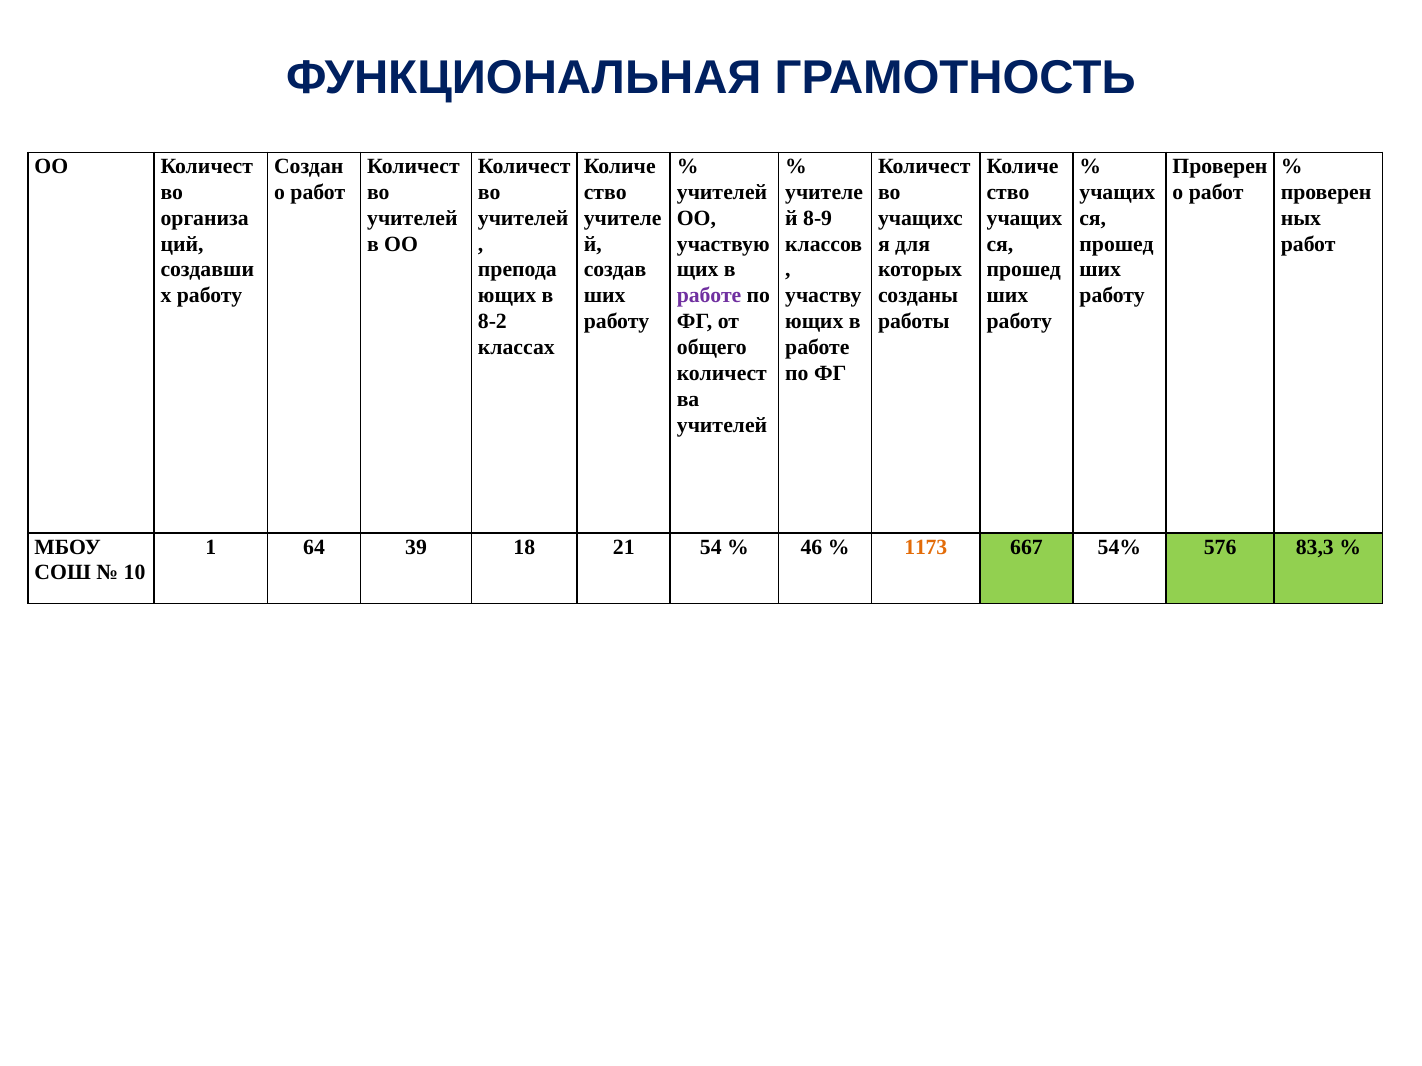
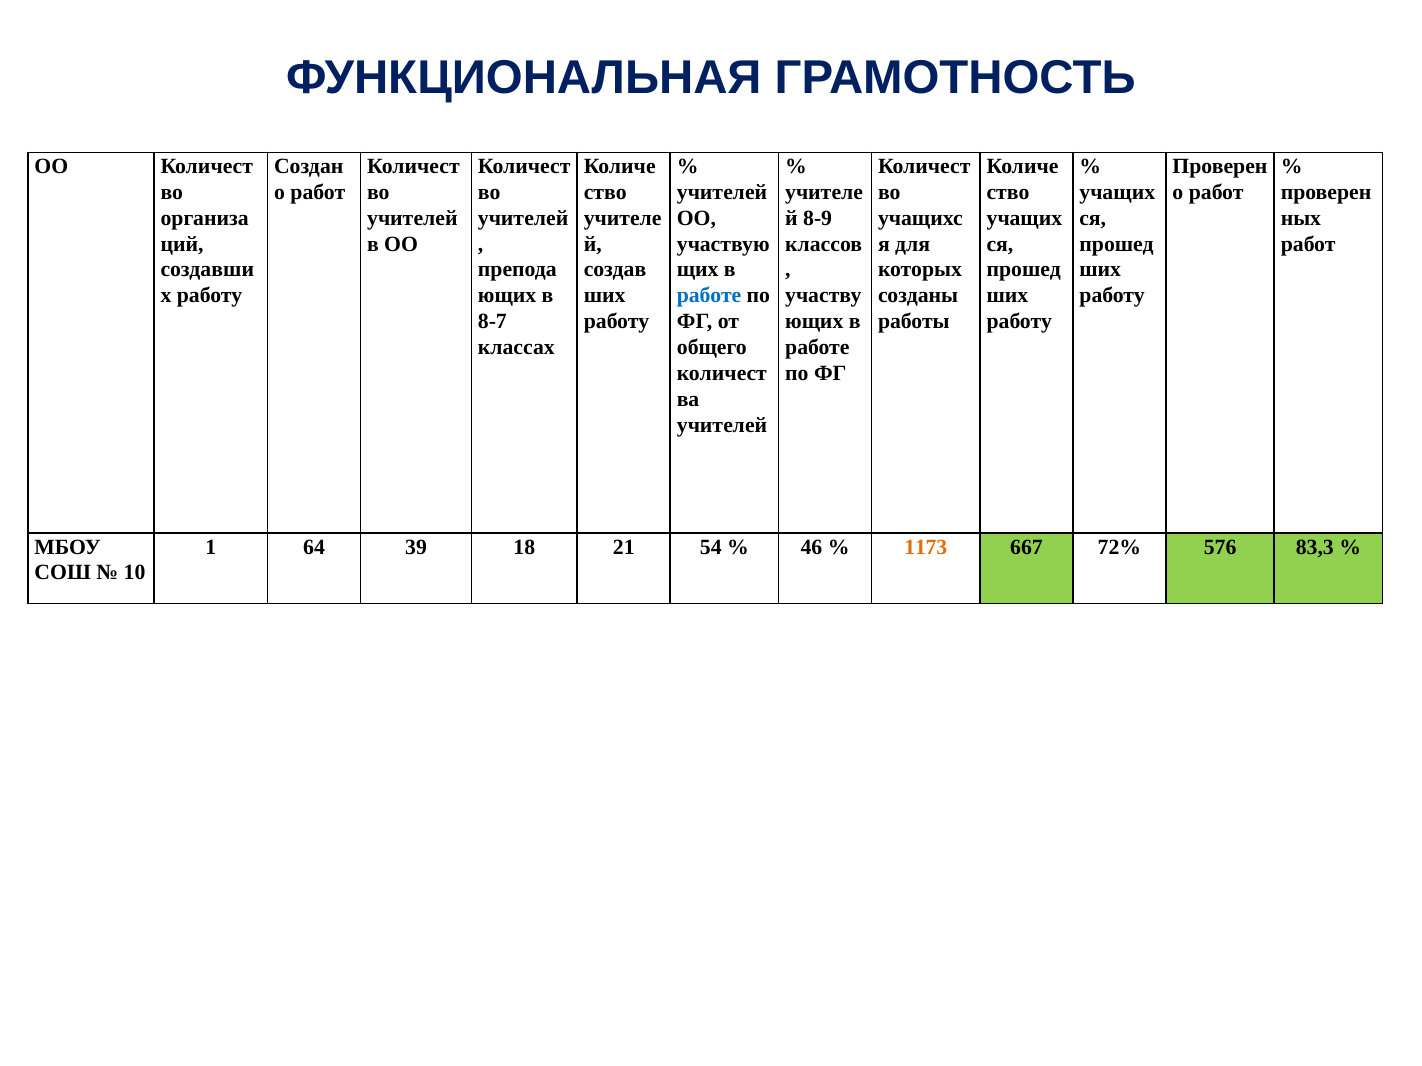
работе at (709, 296) colour: purple -> blue
8-2: 8-2 -> 8-7
54%: 54% -> 72%
